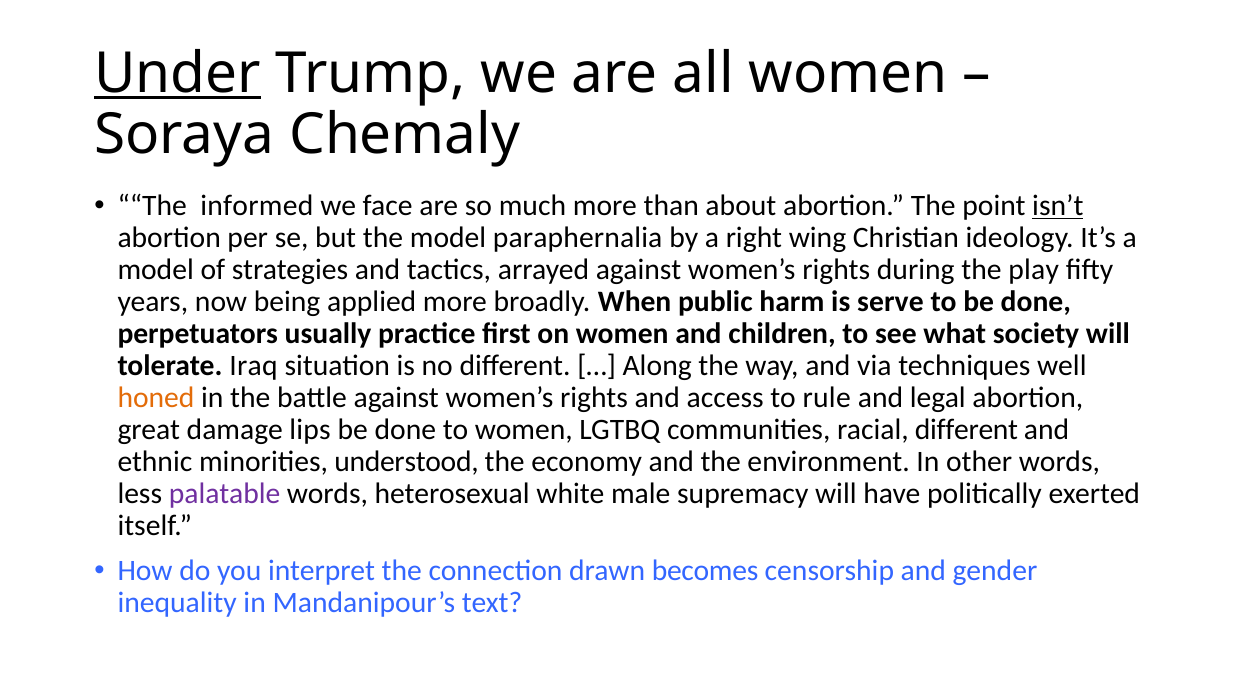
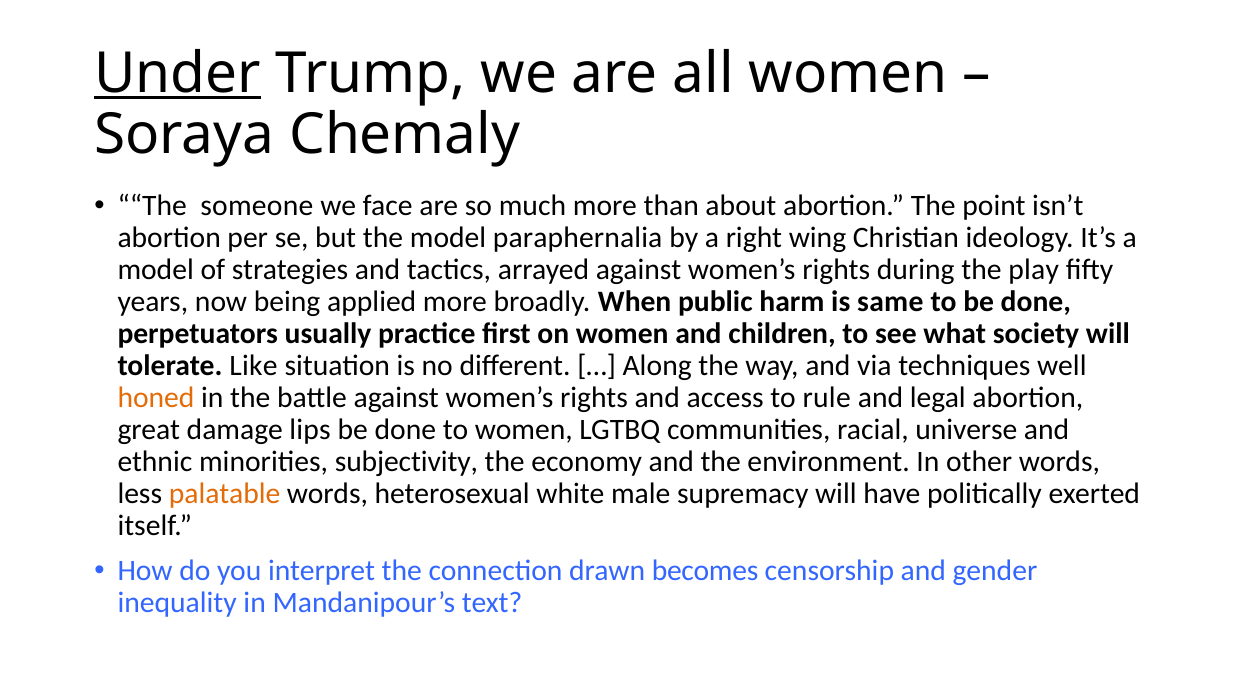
informed: informed -> someone
isn’t underline: present -> none
serve: serve -> same
Iraq: Iraq -> Like
racial different: different -> universe
understood: understood -> subjectivity
palatable colour: purple -> orange
